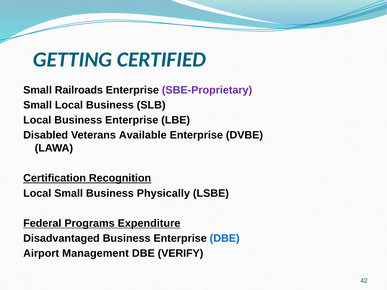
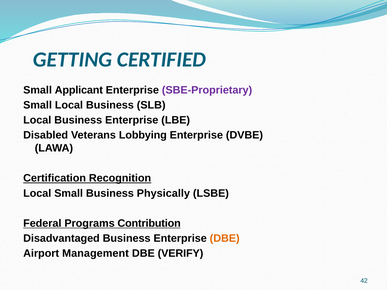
Railroads: Railroads -> Applicant
Available: Available -> Lobbying
Expenditure: Expenditure -> Contribution
DBE at (225, 239) colour: blue -> orange
